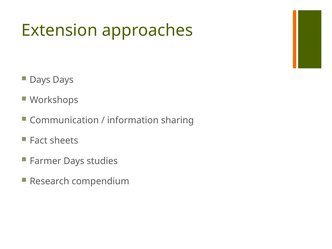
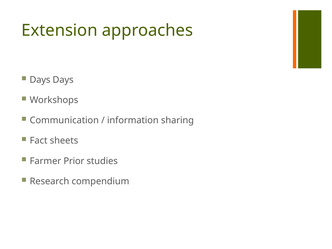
Farmer Days: Days -> Prior
